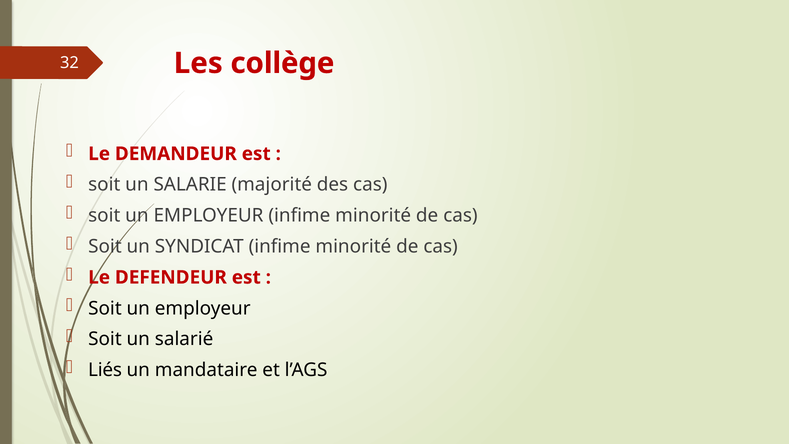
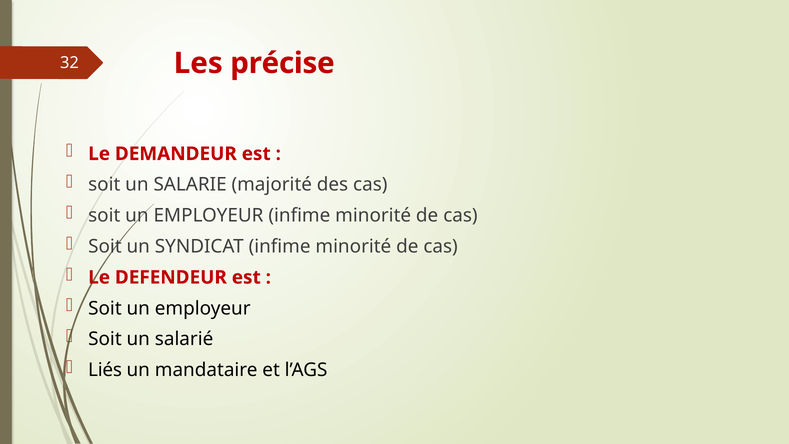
collège: collège -> précise
